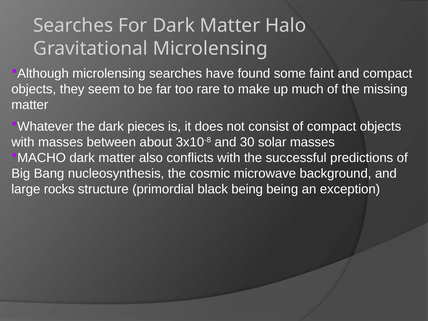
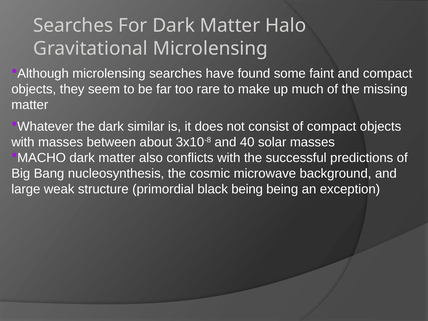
pieces: pieces -> similar
30: 30 -> 40
rocks: rocks -> weak
